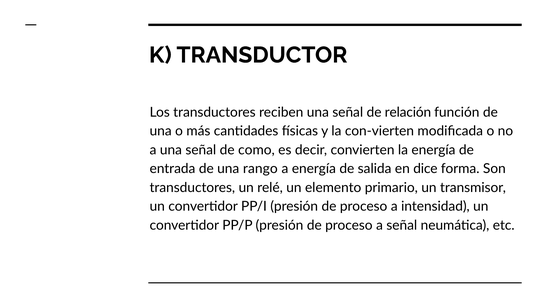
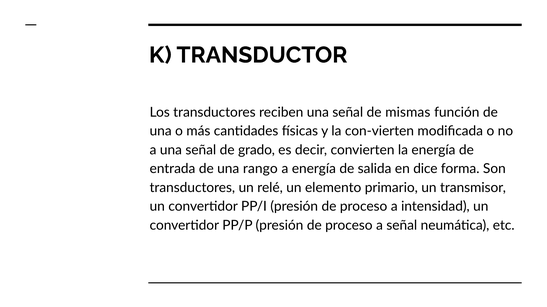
relación: relación -> mismas
como: como -> grado
